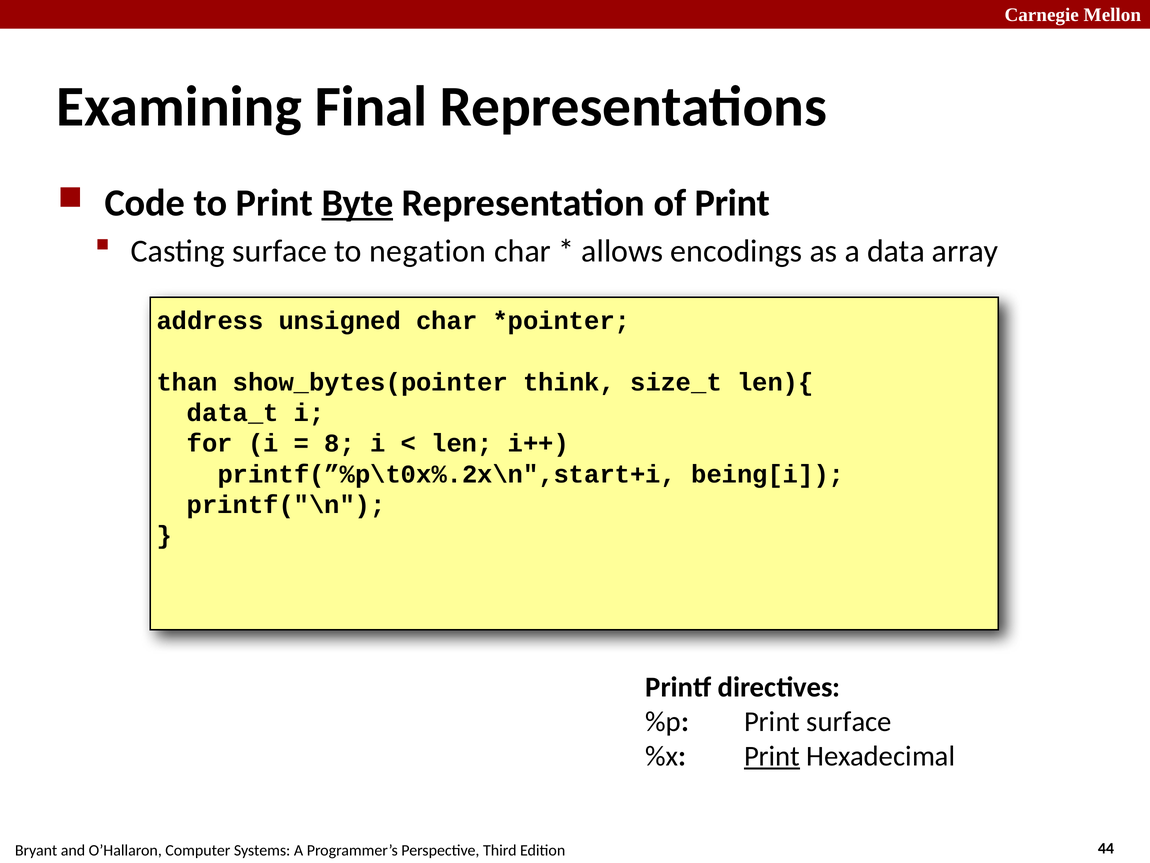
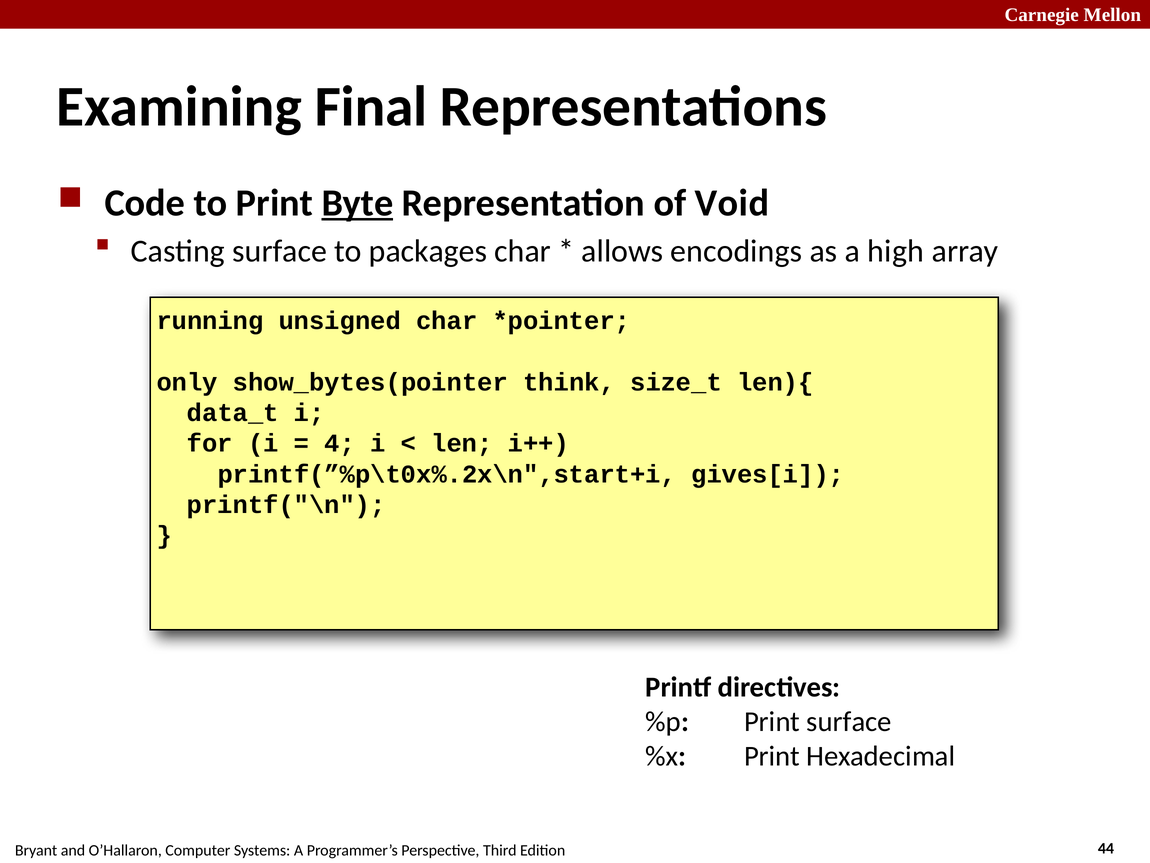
of Print: Print -> Void
negation: negation -> packages
data: data -> high
address: address -> running
than: than -> only
8: 8 -> 4
being[i: being[i -> gives[i
Print at (772, 756) underline: present -> none
